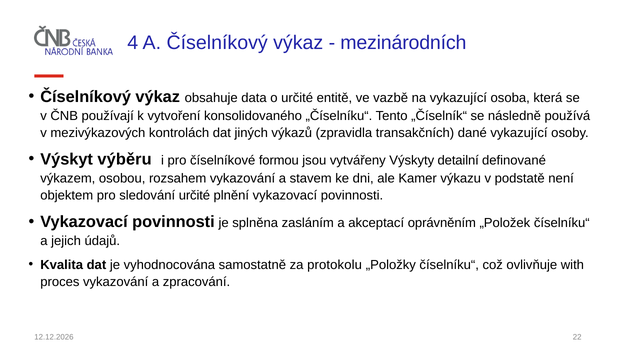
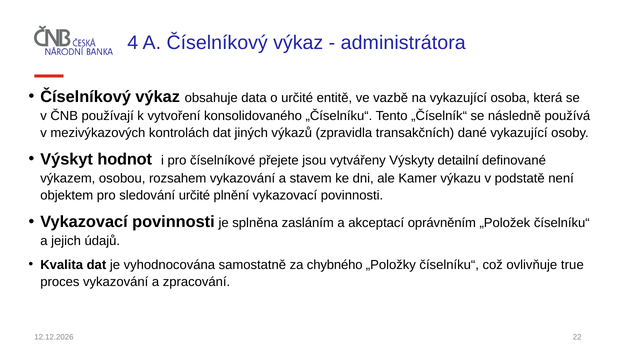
mezinárodních: mezinárodních -> administrátora
výběru: výběru -> hodnot
formou: formou -> přejete
protokolu: protokolu -> chybného
with: with -> true
